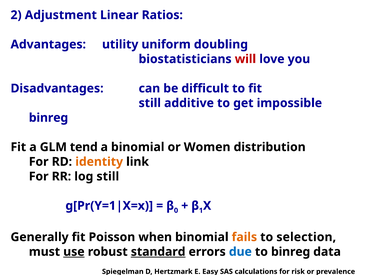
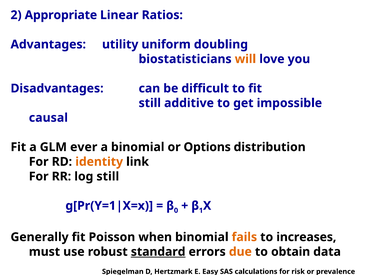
Adjustment: Adjustment -> Appropriate
will colour: red -> orange
binreg at (48, 118): binreg -> causal
tend: tend -> ever
Women: Women -> Options
selection: selection -> increases
use underline: present -> none
due colour: blue -> orange
to binreg: binreg -> obtain
